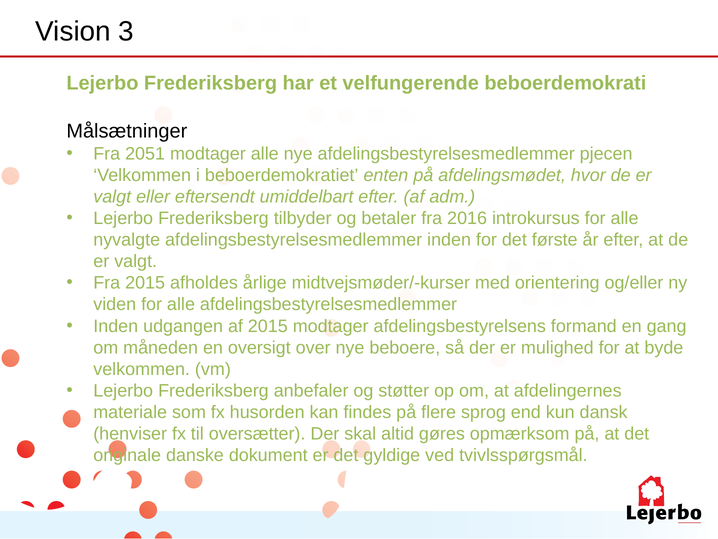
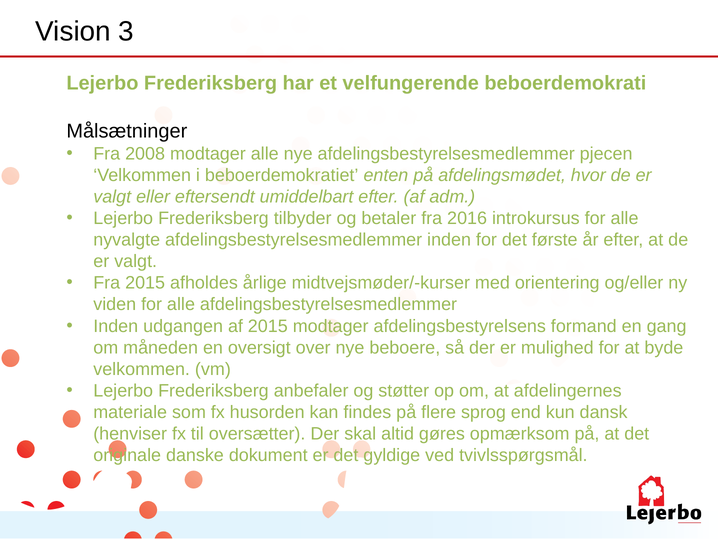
2051: 2051 -> 2008
